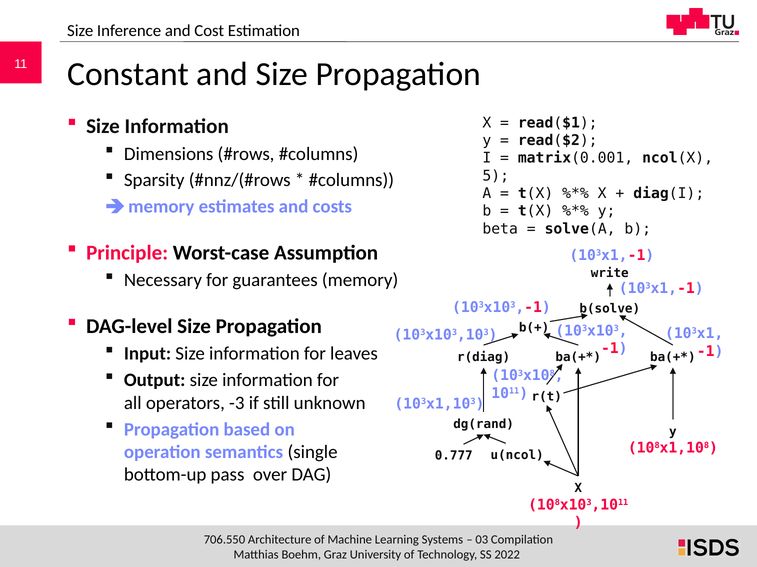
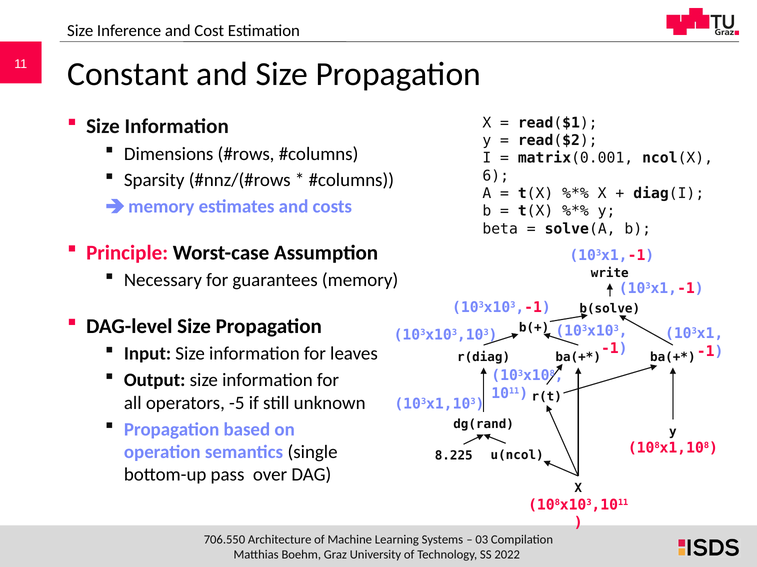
5: 5 -> 6
-3: -3 -> -5
0.777: 0.777 -> 8.225
